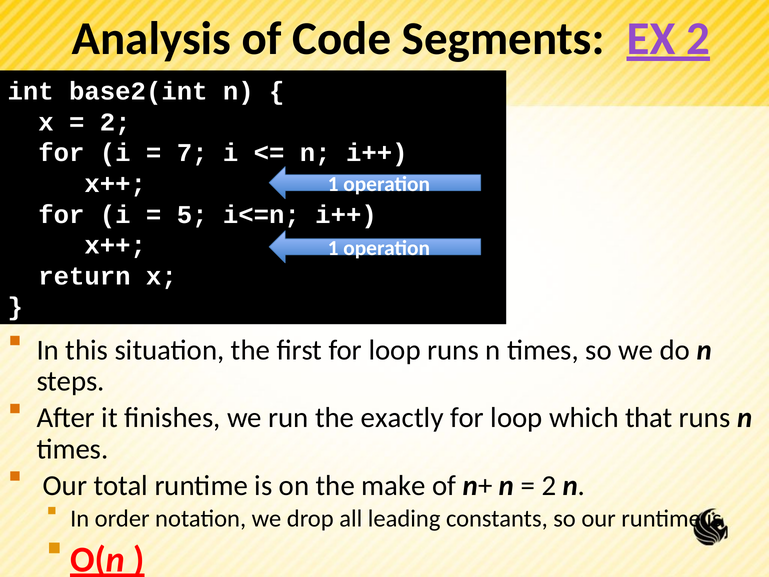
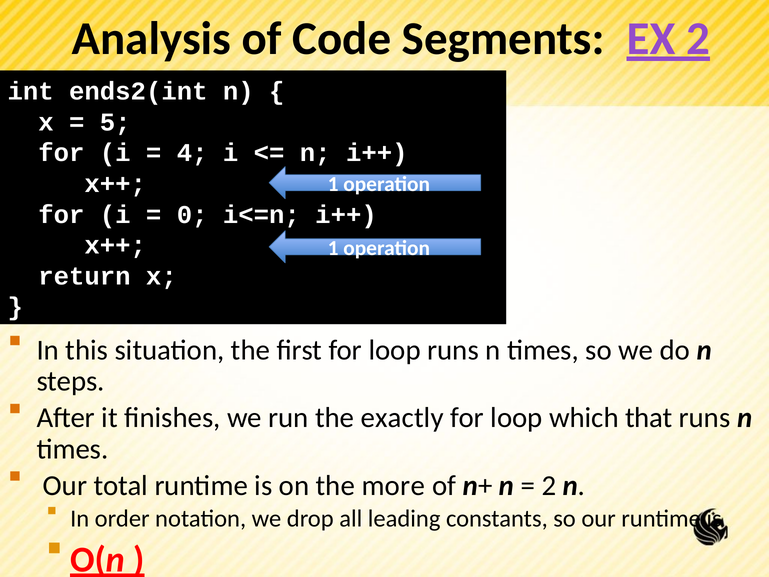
base2(int: base2(int -> ends2(int
2 at (115, 122): 2 -> 5
7: 7 -> 4
5: 5 -> 0
make: make -> more
